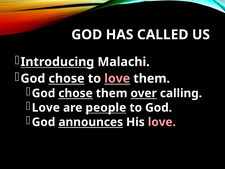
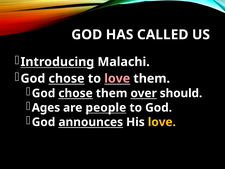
calling: calling -> should
Love at (46, 108): Love -> Ages
love at (162, 122) colour: pink -> yellow
